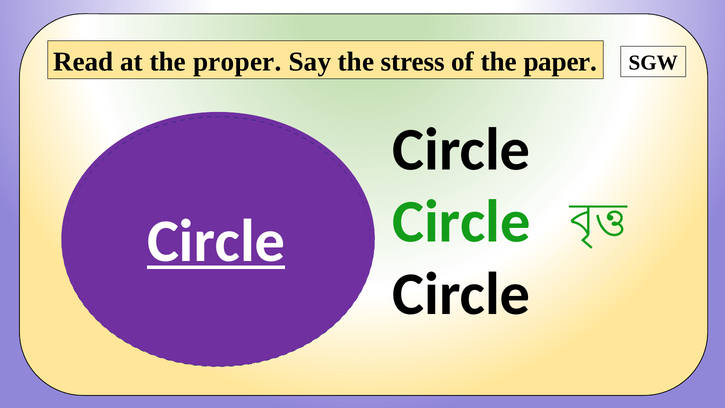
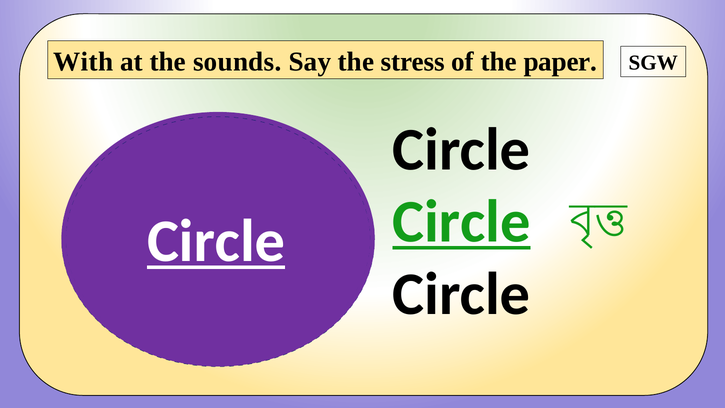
Read: Read -> With
proper: proper -> sounds
Circle at (461, 222) underline: none -> present
